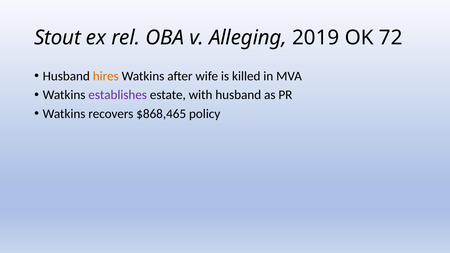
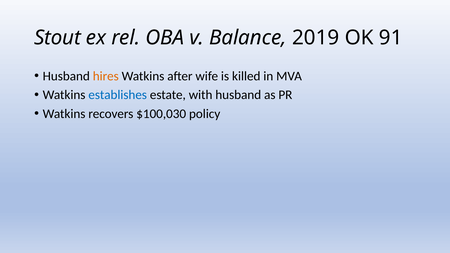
Alleging: Alleging -> Balance
72: 72 -> 91
establishes colour: purple -> blue
$868,465: $868,465 -> $100,030
